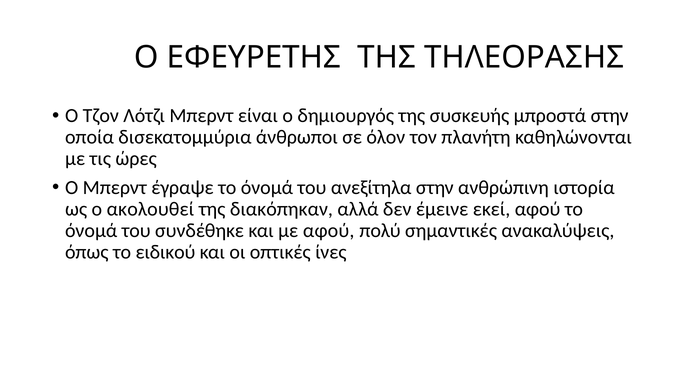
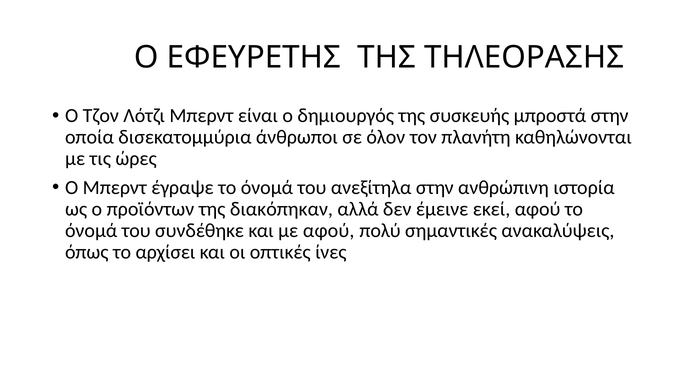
ακολουθεί: ακολουθεί -> προϊόντων
ειδικού: ειδικού -> αρχίσει
